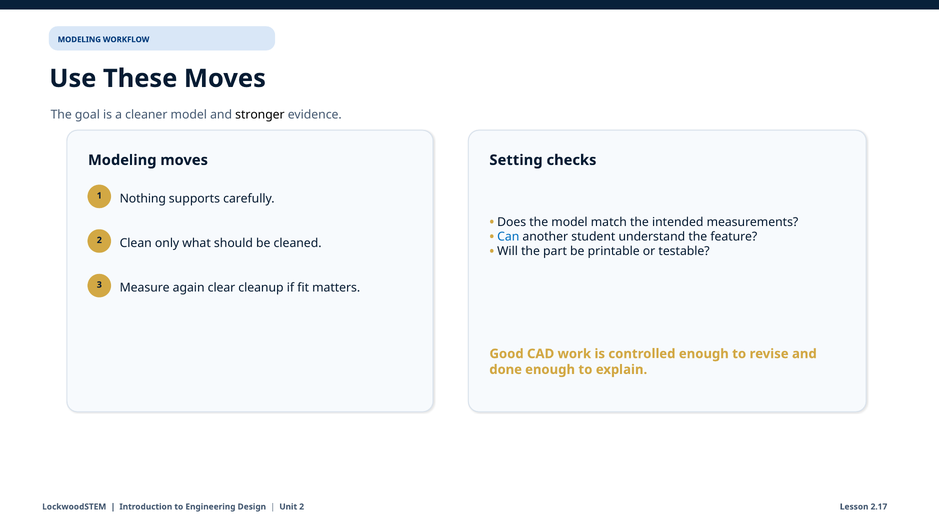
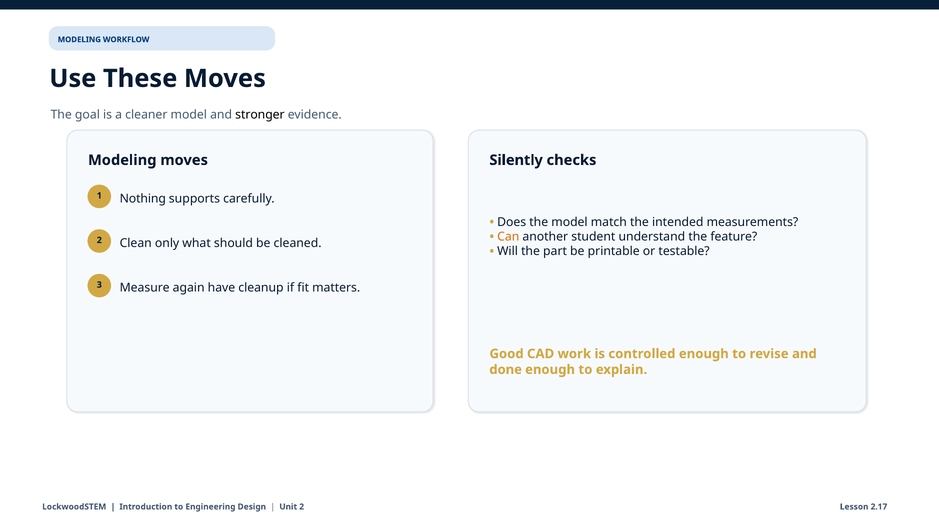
Setting: Setting -> Silently
Can colour: blue -> orange
clear: clear -> have
